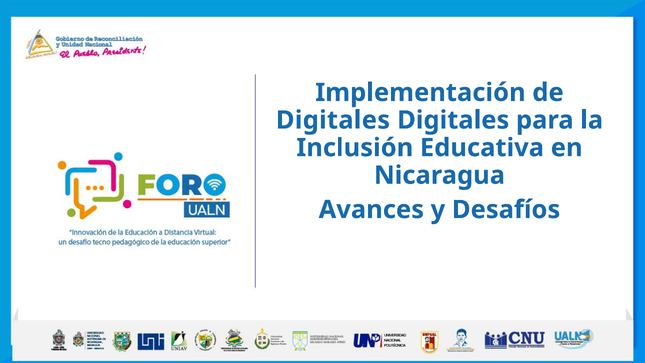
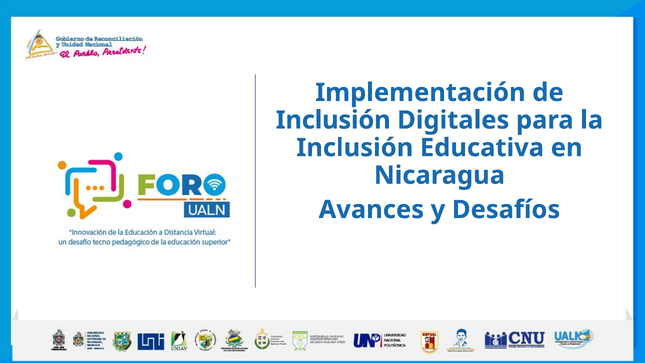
Digitales at (333, 120): Digitales -> Inclusión
